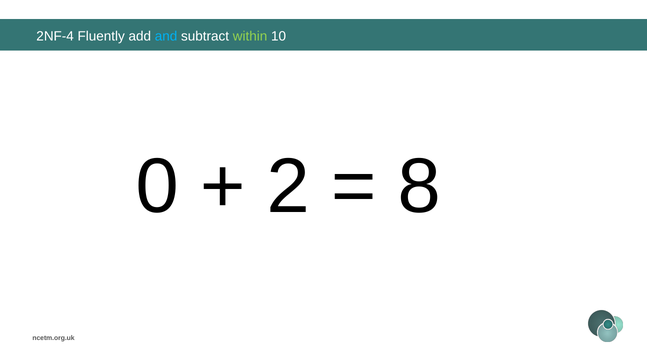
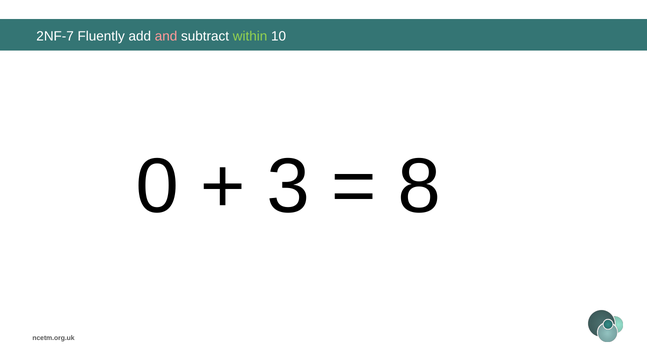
2NF-4: 2NF-4 -> 2NF-7
and colour: light blue -> pink
2: 2 -> 3
